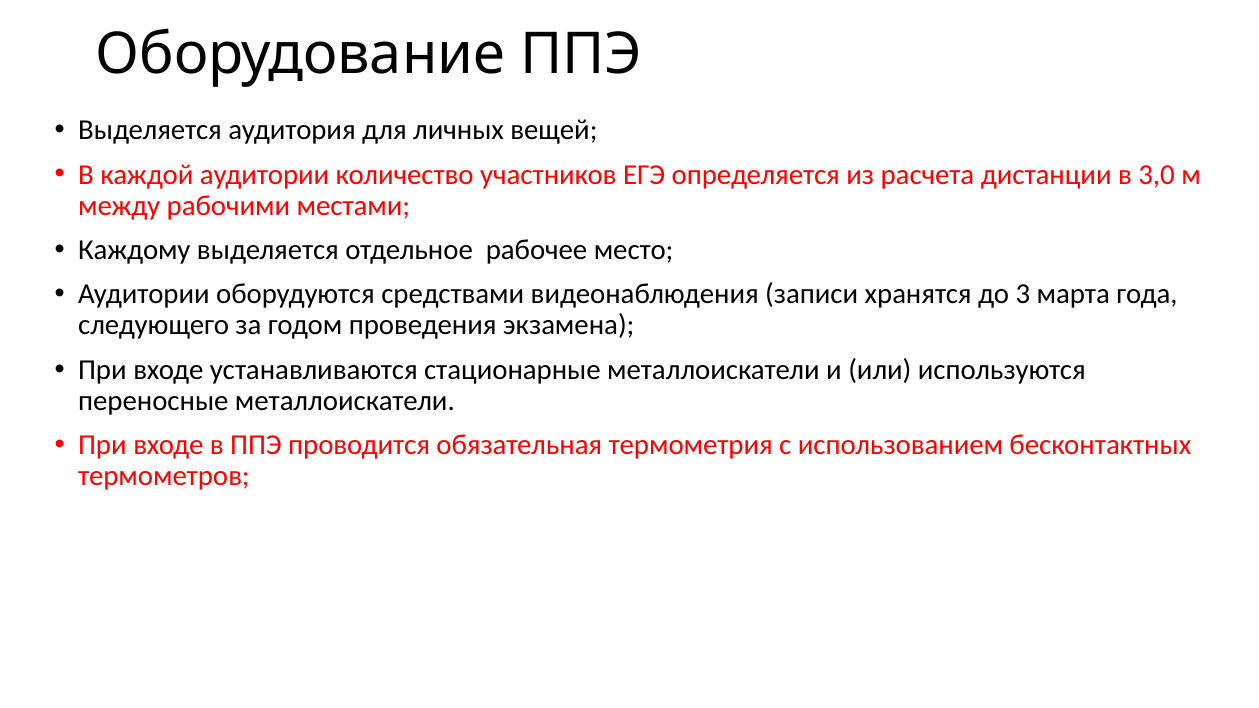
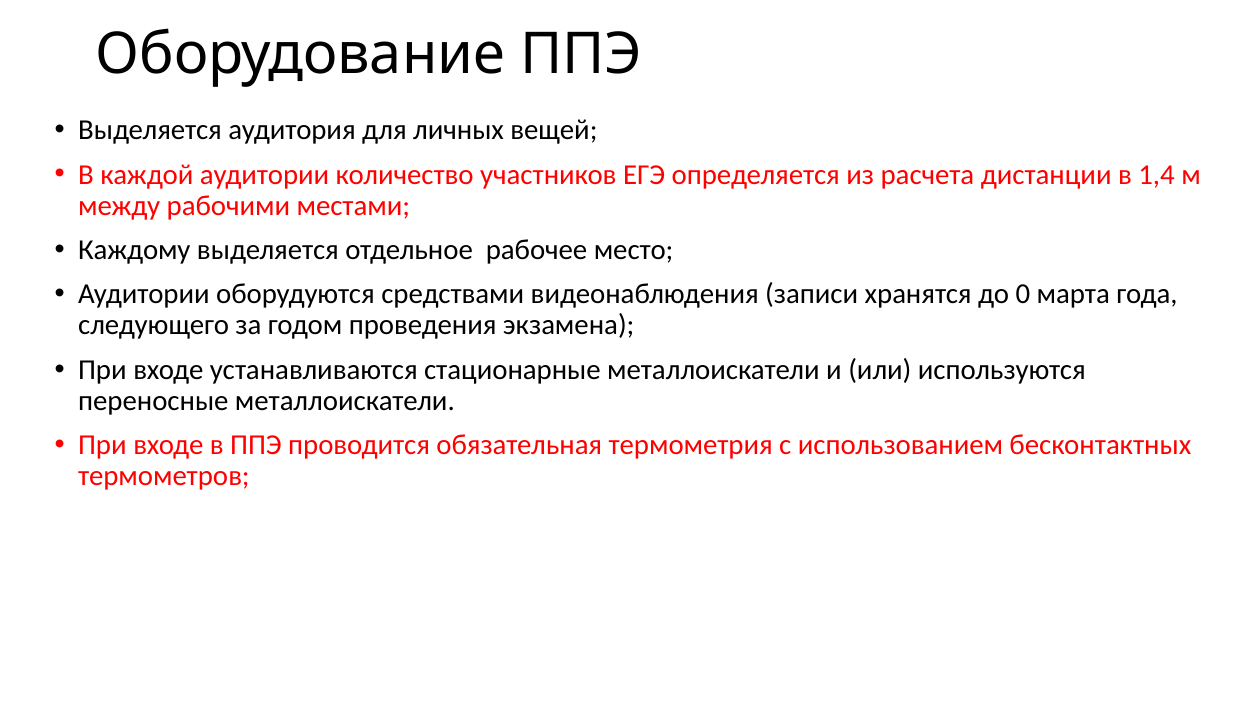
3,0: 3,0 -> 1,4
3: 3 -> 0
